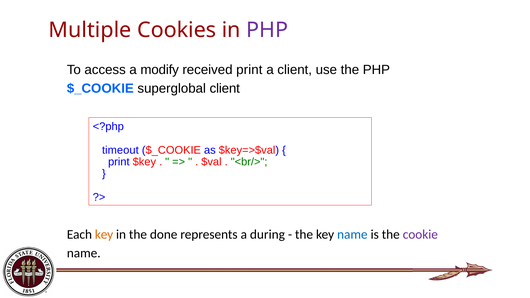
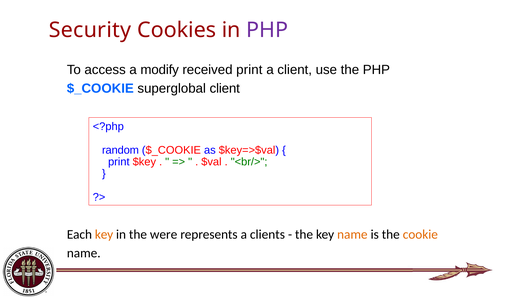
Multiple: Multiple -> Security
timeout: timeout -> random
done: done -> were
during: during -> clients
name at (352, 235) colour: blue -> orange
cookie colour: purple -> orange
